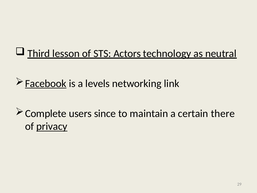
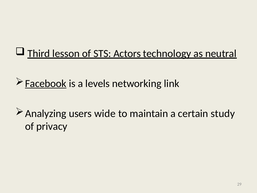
Complete: Complete -> Analyzing
since: since -> wide
there: there -> study
privacy underline: present -> none
